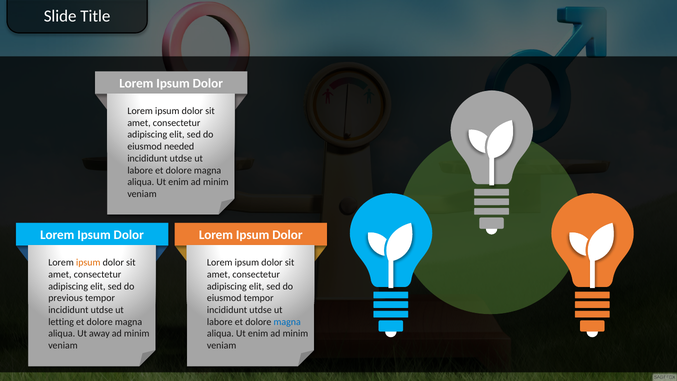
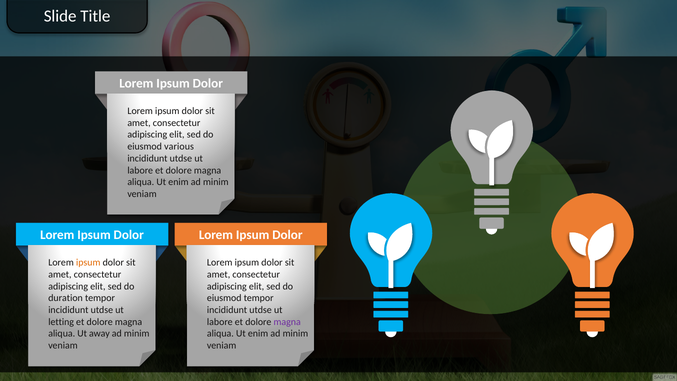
needed: needed -> various
previous: previous -> duration
magna at (287, 322) colour: blue -> purple
